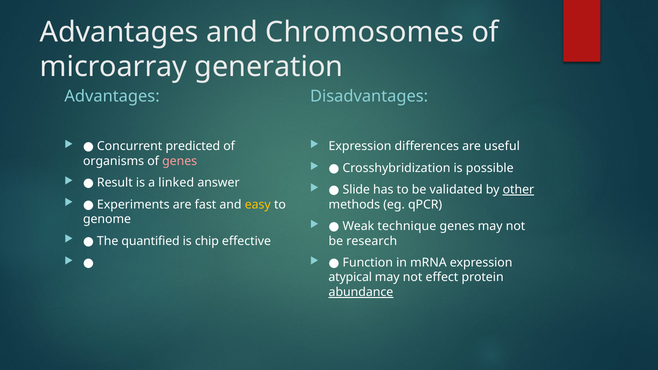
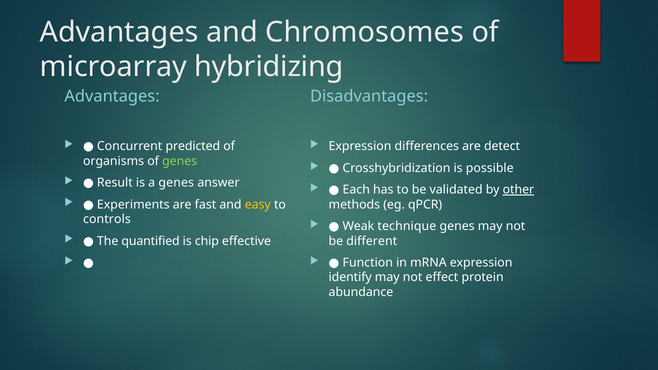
generation: generation -> hybridizing
useful: useful -> detect
genes at (180, 161) colour: pink -> light green
a linked: linked -> genes
Slide: Slide -> Each
genome: genome -> controls
research: research -> different
atypical: atypical -> identify
abundance underline: present -> none
